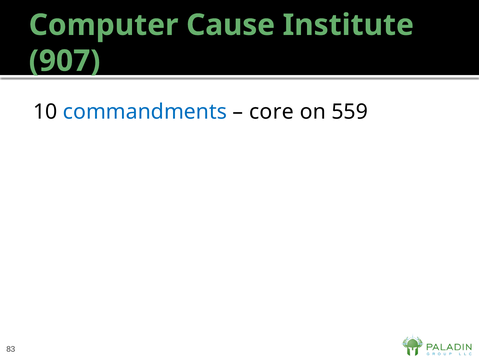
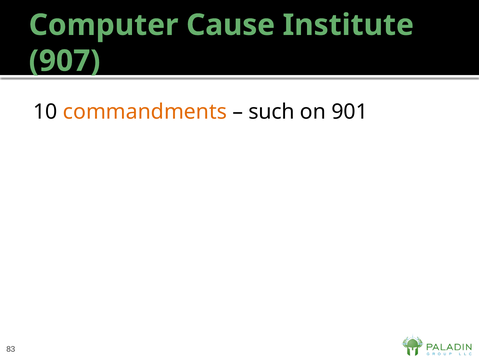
commandments colour: blue -> orange
core: core -> such
559: 559 -> 901
